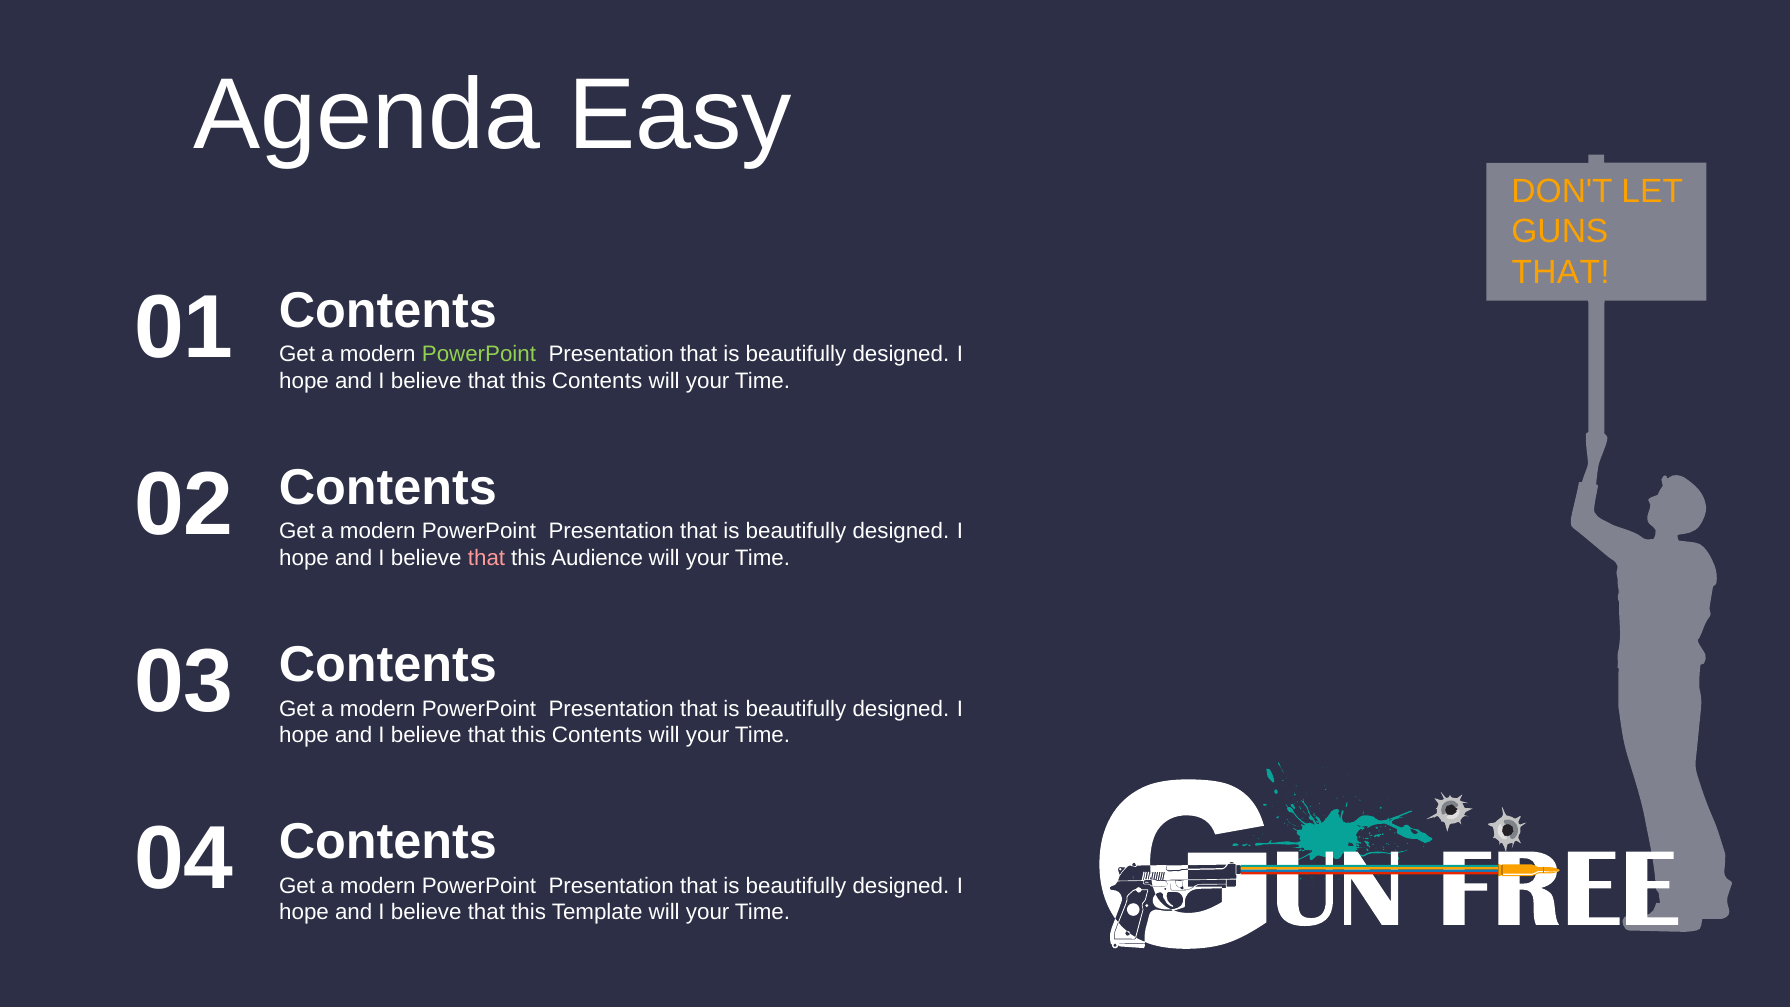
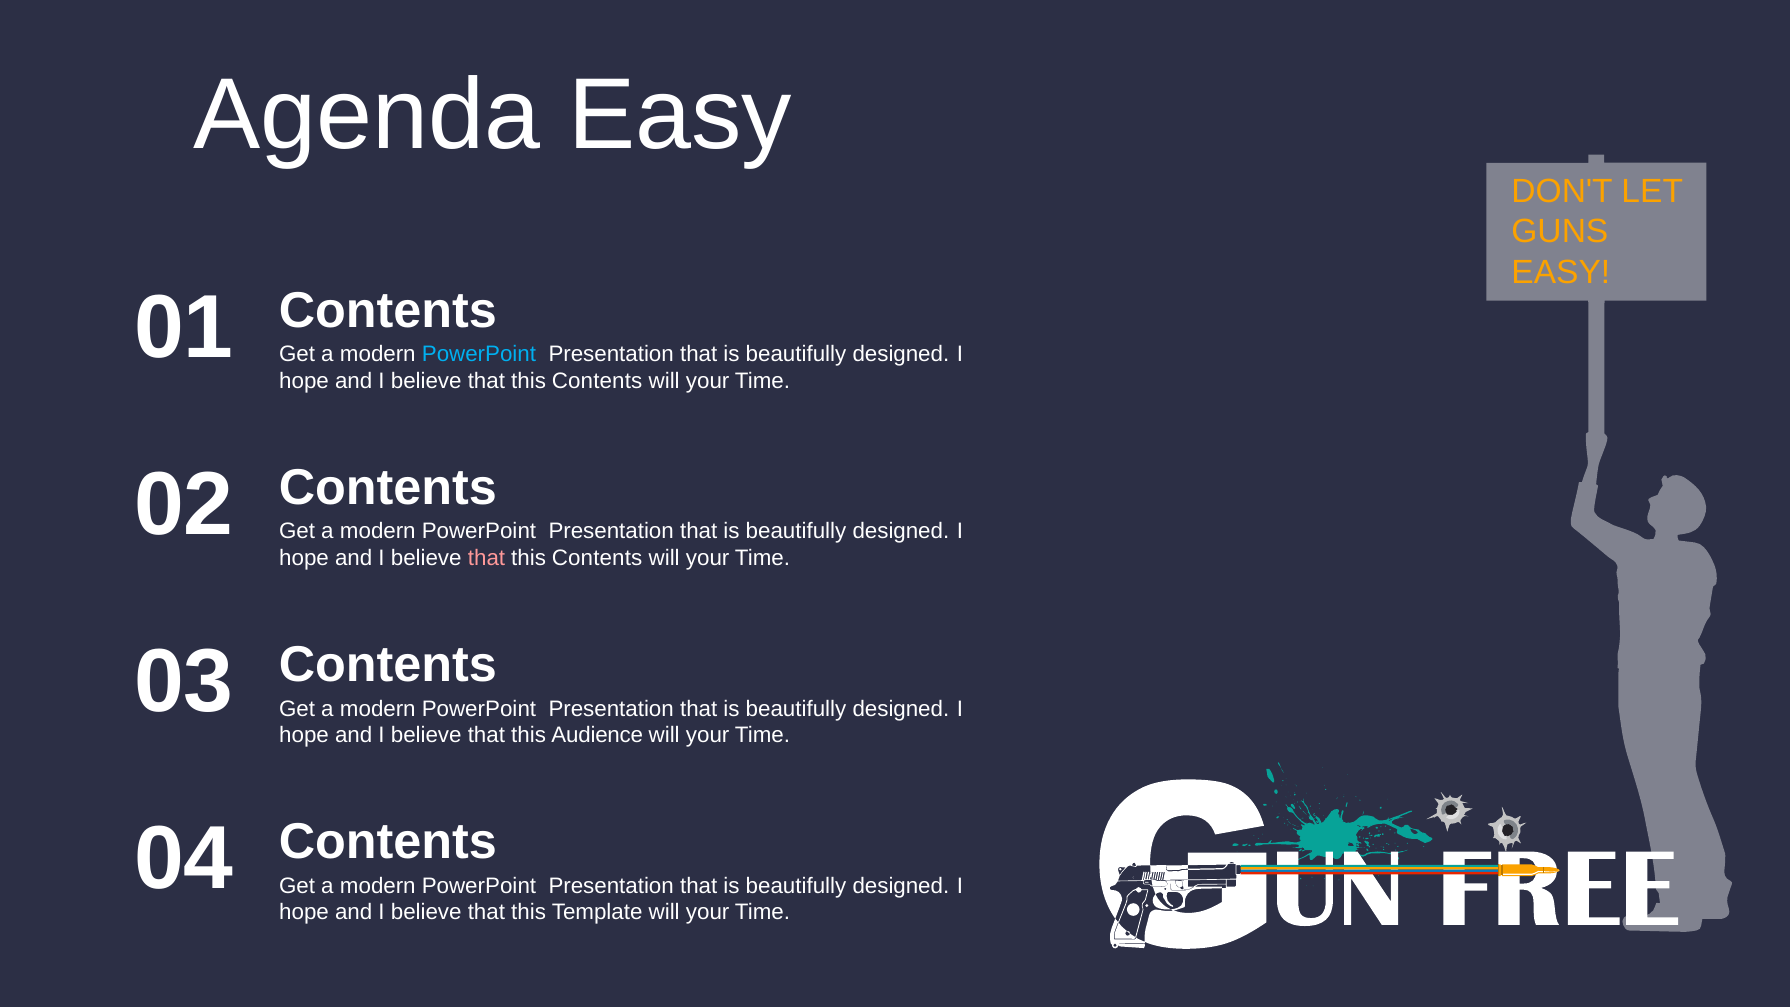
THAT at (1561, 272): THAT -> EASY
PowerPoint at (479, 354) colour: light green -> light blue
Audience at (597, 558): Audience -> Contents
Contents at (597, 735): Contents -> Audience
